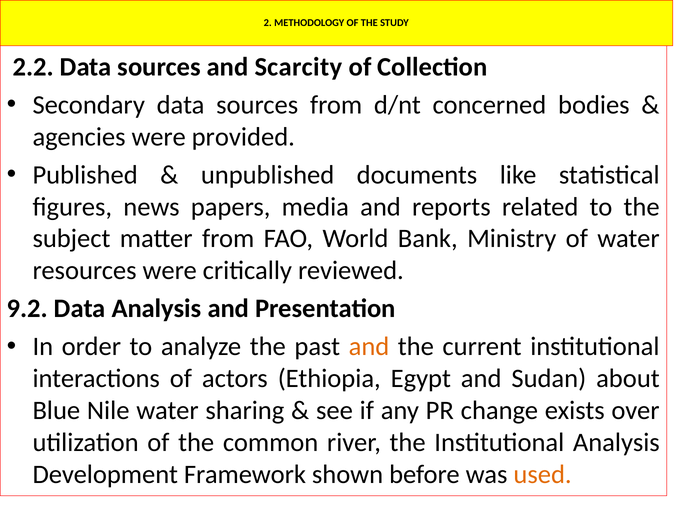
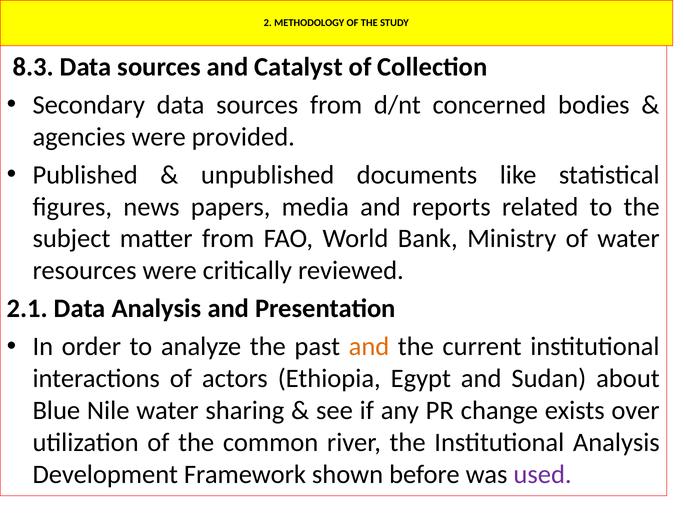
2.2: 2.2 -> 8.3
Scarcity: Scarcity -> Catalyst
9.2: 9.2 -> 2.1
used colour: orange -> purple
